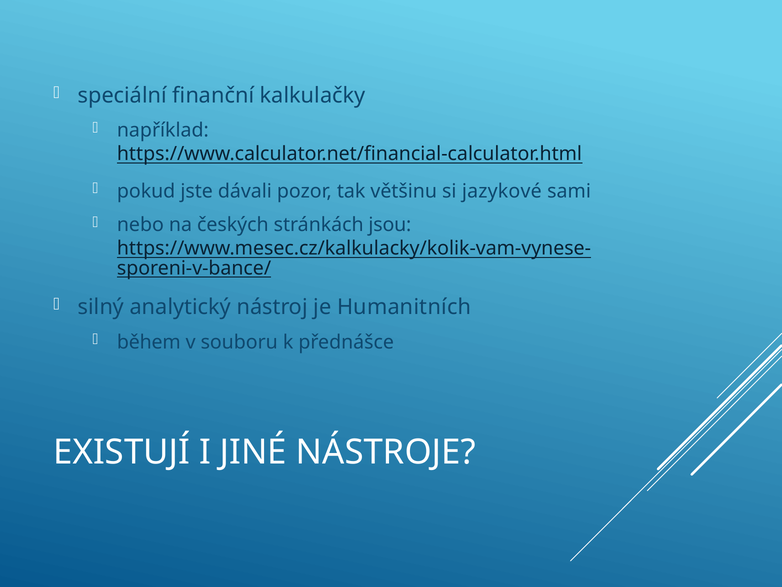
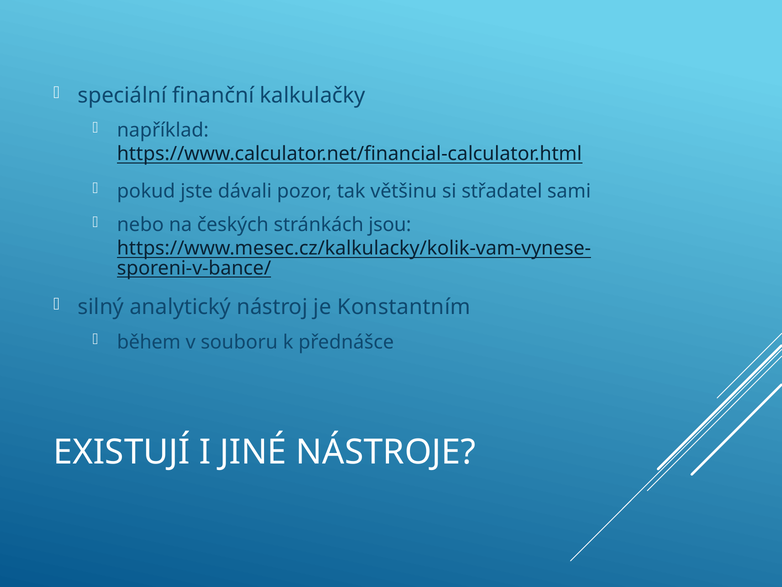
jazykové: jazykové -> střadatel
Humanitních: Humanitních -> Konstantním
